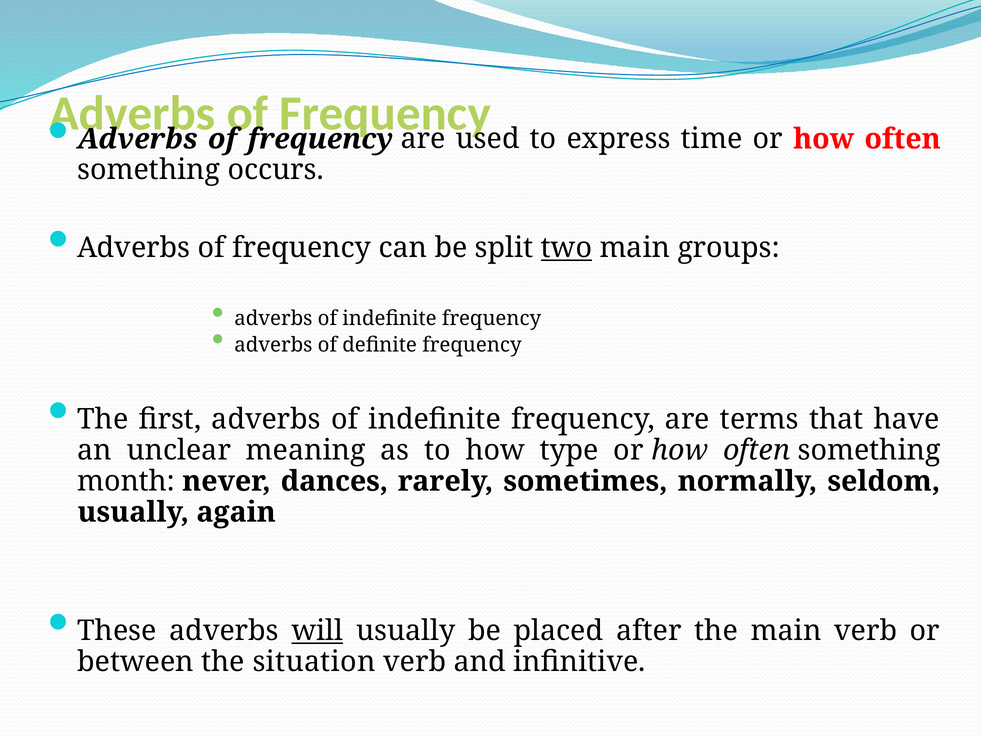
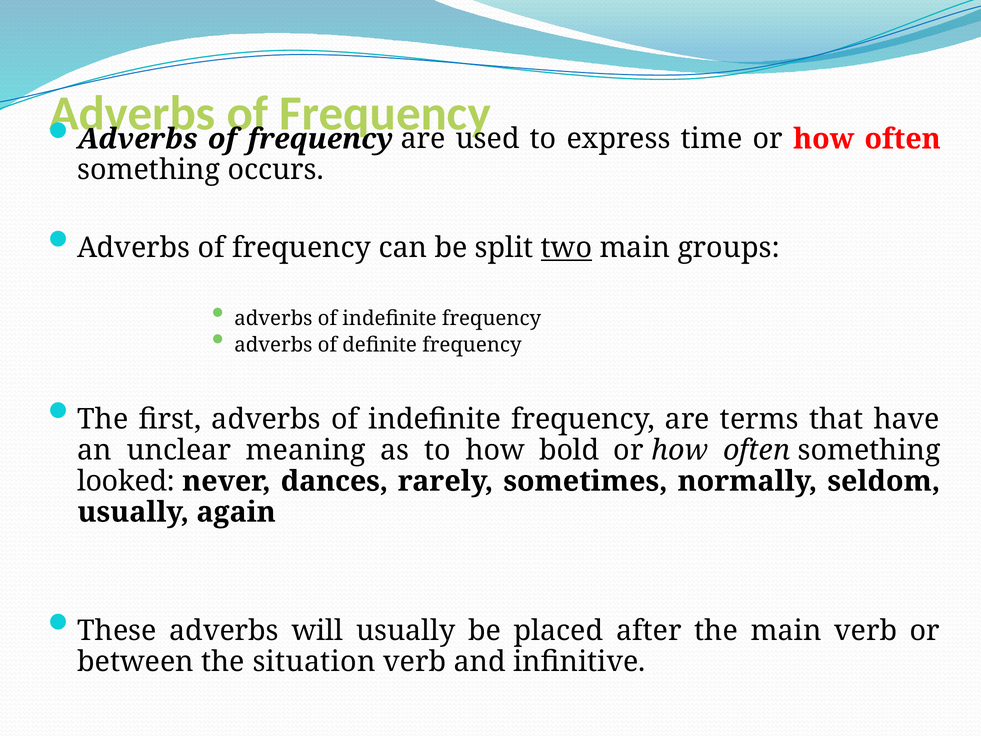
type: type -> bold
month: month -> looked
will underline: present -> none
